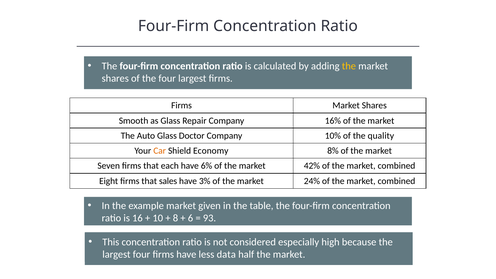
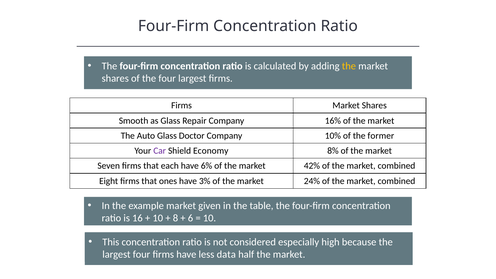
quality: quality -> former
Car colour: orange -> purple
sales: sales -> ones
93 at (210, 218): 93 -> 10
